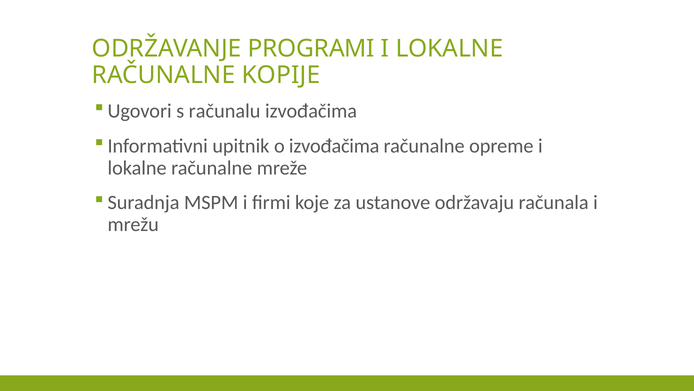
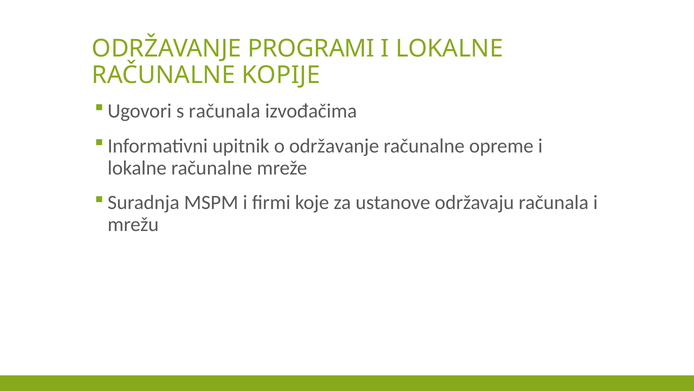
s računalu: računalu -> računala
o izvođačima: izvođačima -> održavanje
